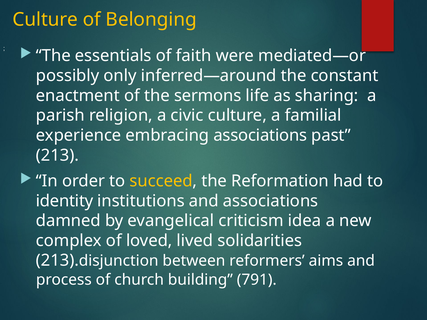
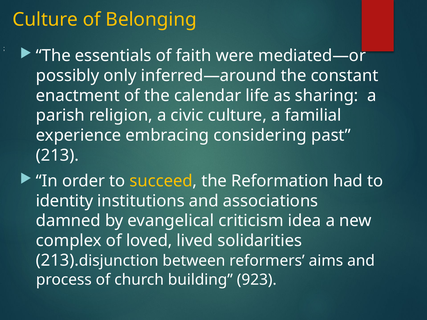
sermons: sermons -> calendar
embracing associations: associations -> considering
791: 791 -> 923
